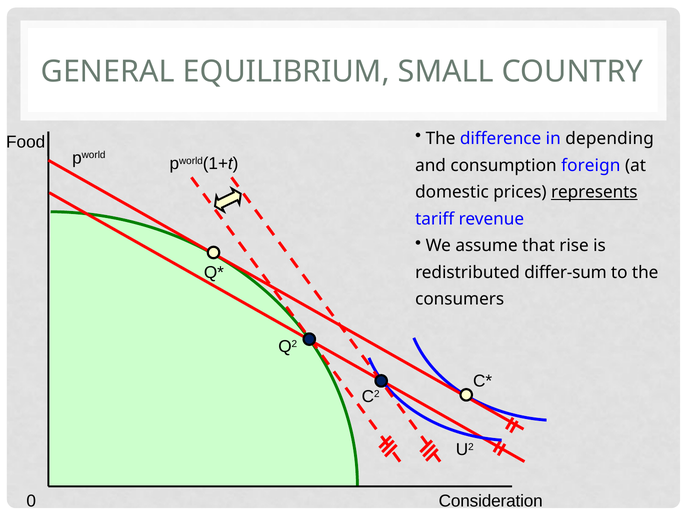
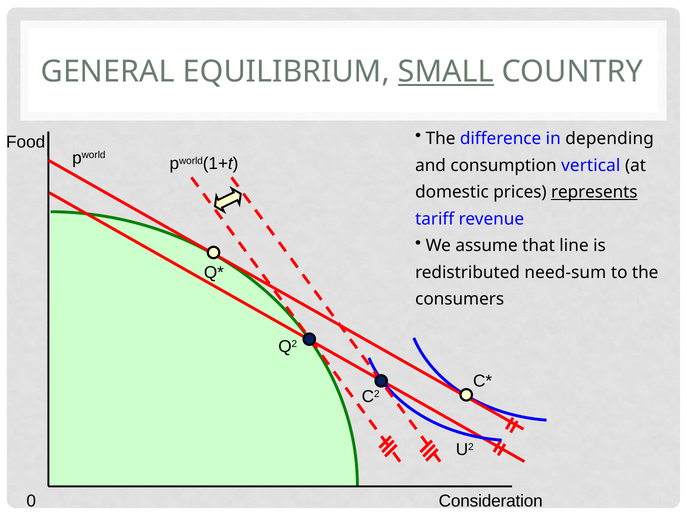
SMALL underline: none -> present
foreign: foreign -> vertical
rise: rise -> line
differ-sum: differ-sum -> need-sum
